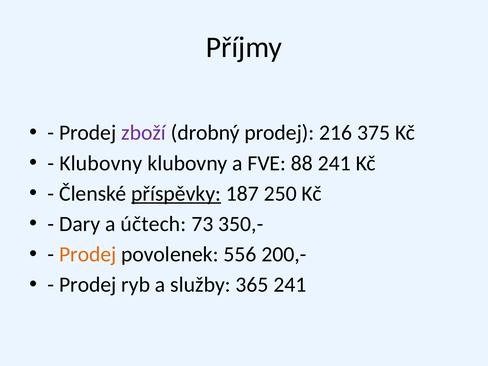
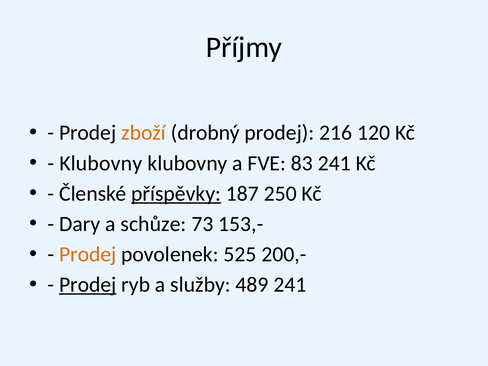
zboží colour: purple -> orange
375: 375 -> 120
88: 88 -> 83
účtech: účtech -> schůze
350,-: 350,- -> 153,-
556: 556 -> 525
Prodej at (88, 285) underline: none -> present
365: 365 -> 489
